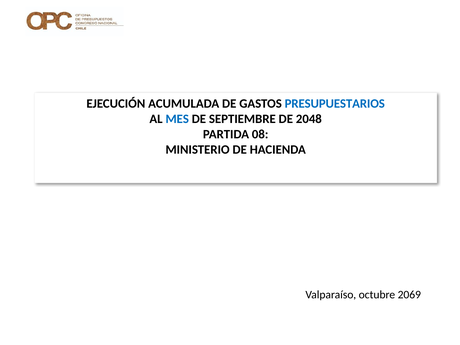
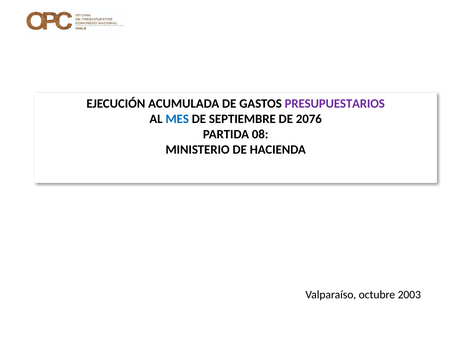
PRESUPUESTARIOS colour: blue -> purple
2048: 2048 -> 2076
2069: 2069 -> 2003
